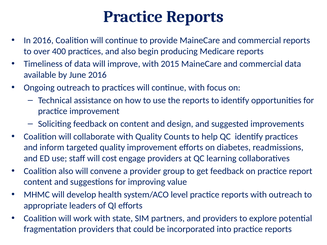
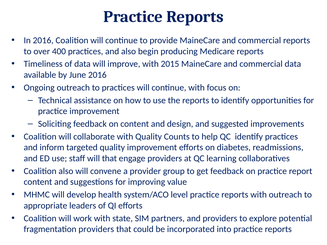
will cost: cost -> that
